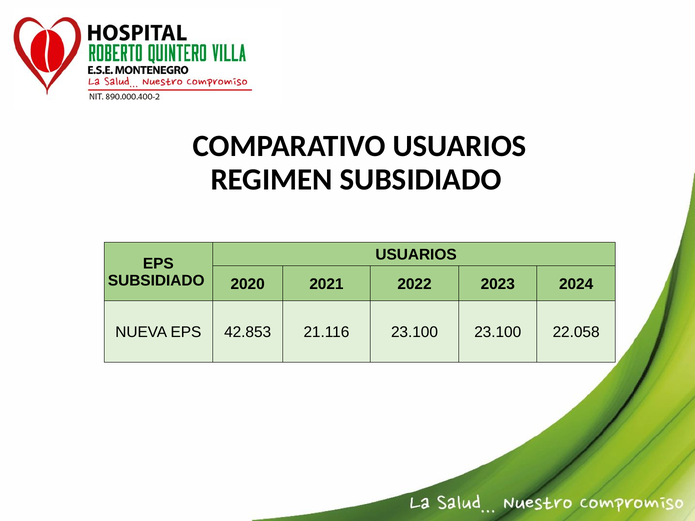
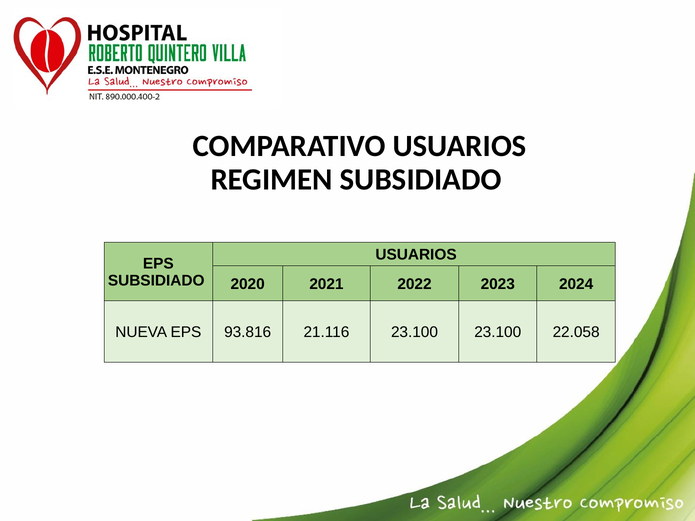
42.853: 42.853 -> 93.816
